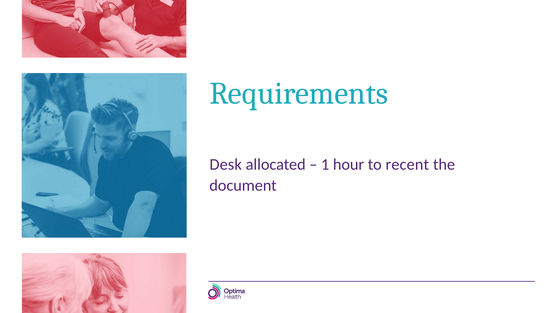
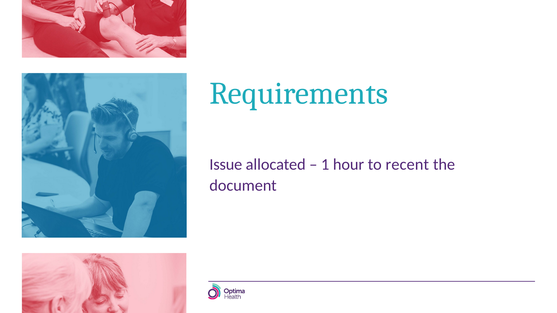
Desk: Desk -> Issue
